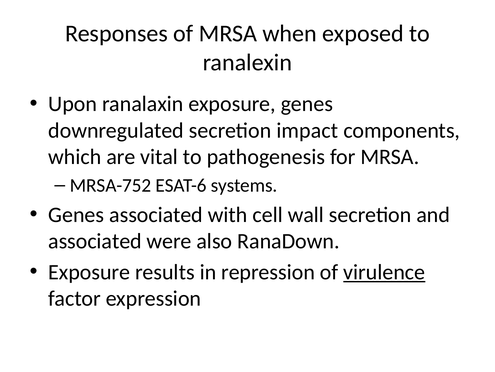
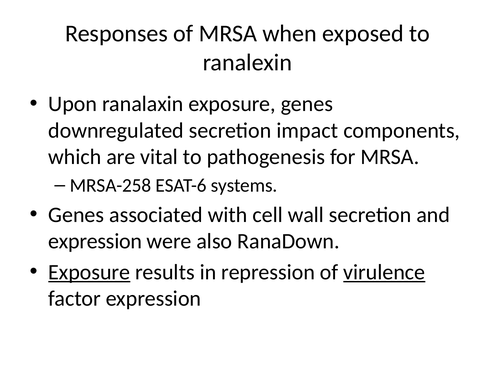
MRSA-752: MRSA-752 -> MRSA-258
associated at (95, 241): associated -> expression
Exposure at (89, 272) underline: none -> present
